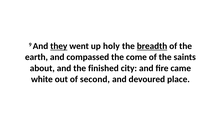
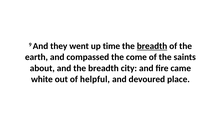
they underline: present -> none
holy: holy -> time
and the finished: finished -> breadth
second: second -> helpful
